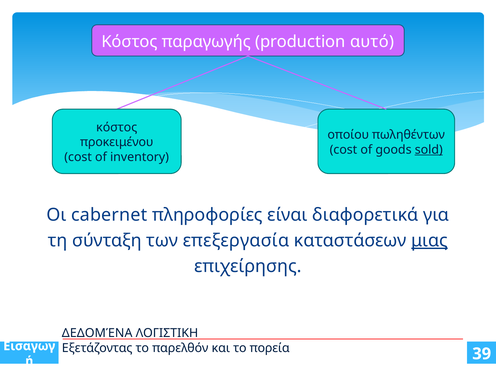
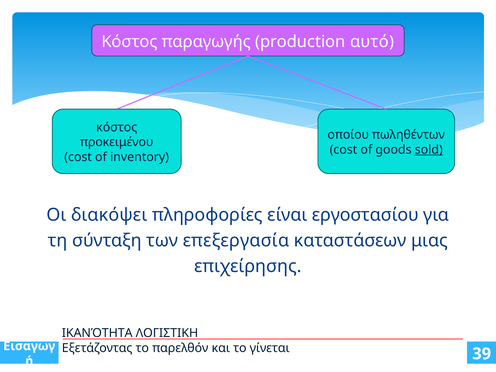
cabernet: cabernet -> διακόψει
διαφορετικά: διαφορετικά -> εργοστασίου
μιας underline: present -> none
ΔΕΔΟΜΈΝΑ: ΔΕΔΟΜΈΝΑ -> ΙΚΑΝΌΤΗΤΑ
πορεία: πορεία -> γίνεται
